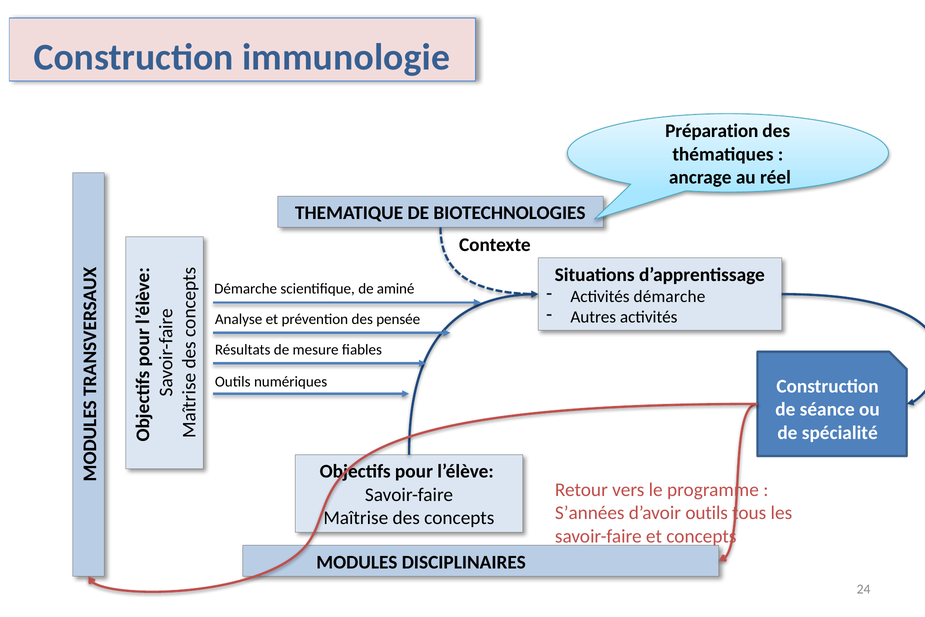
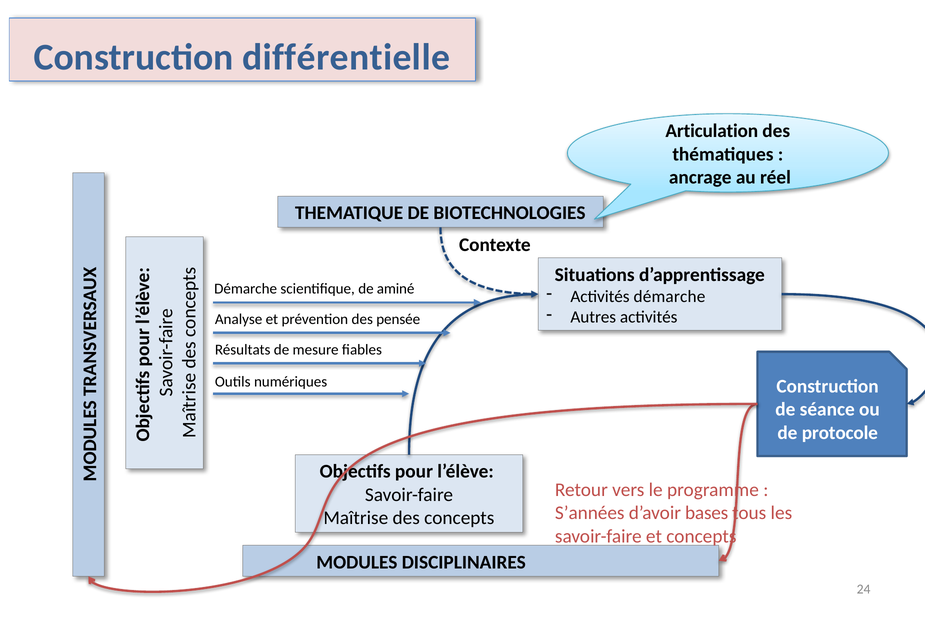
immunologie: immunologie -> différentielle
Préparation: Préparation -> Articulation
spécialité: spécialité -> protocole
d’avoir outils: outils -> bases
